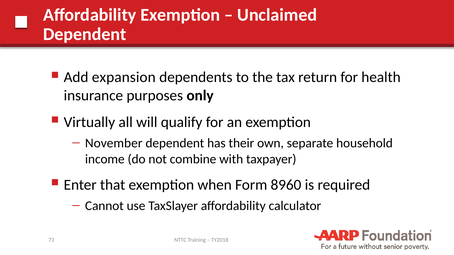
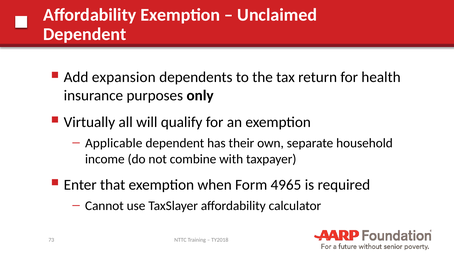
November: November -> Applicable
8960: 8960 -> 4965
